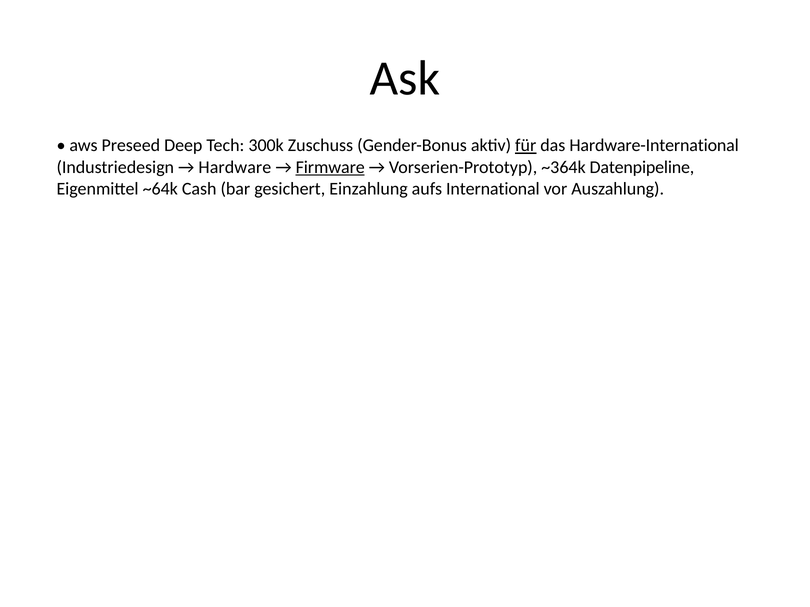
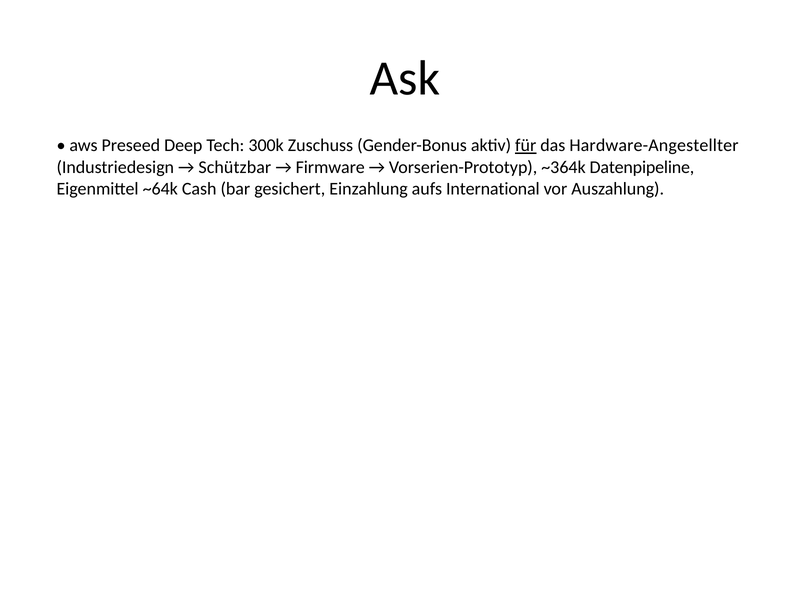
Hardware-International: Hardware-International -> Hardware-Angestellter
Hardware: Hardware -> Schützbar
Firmware underline: present -> none
